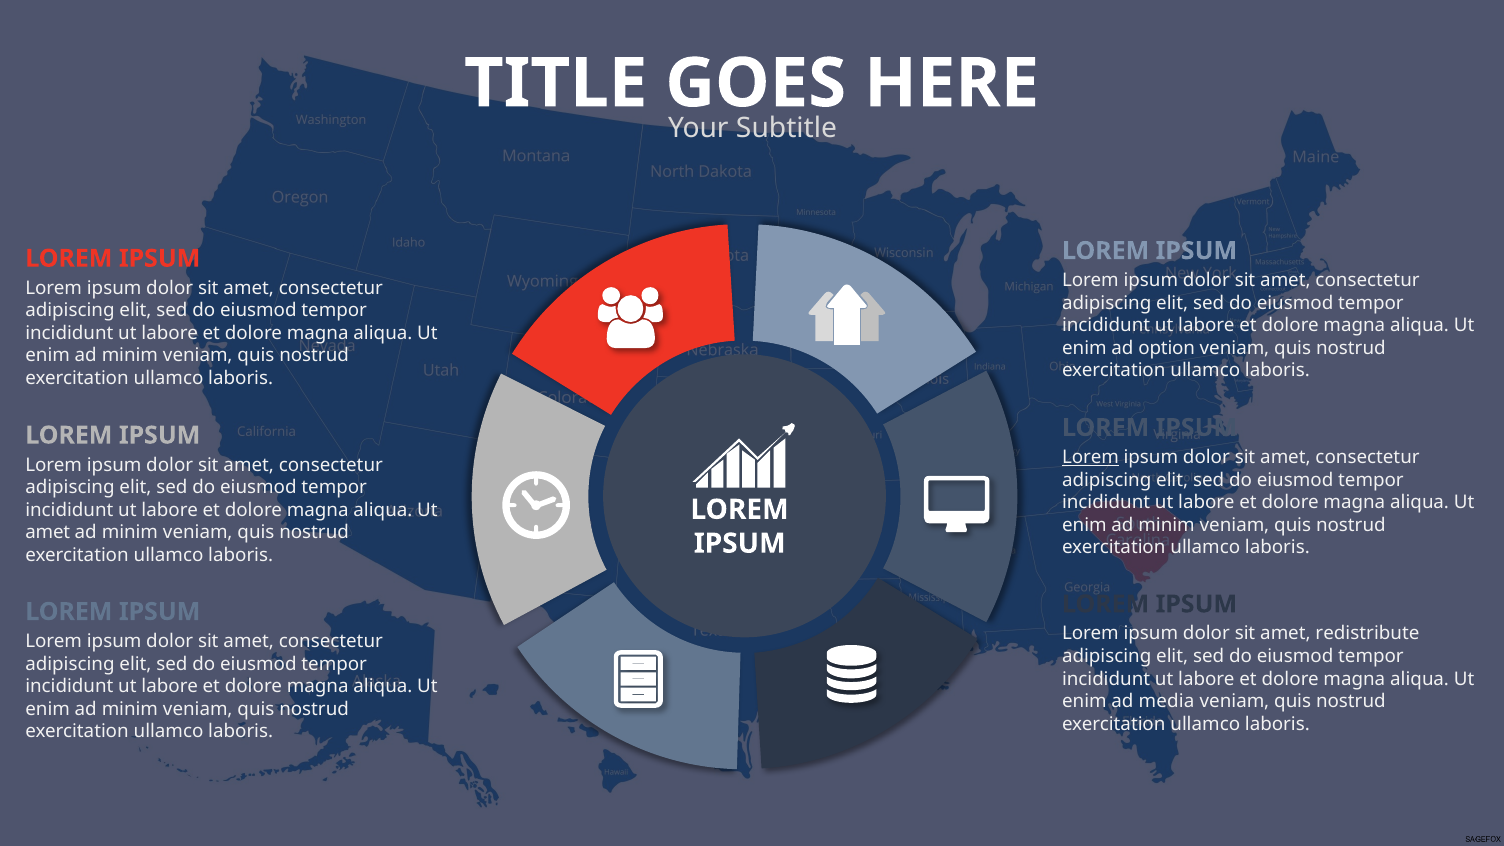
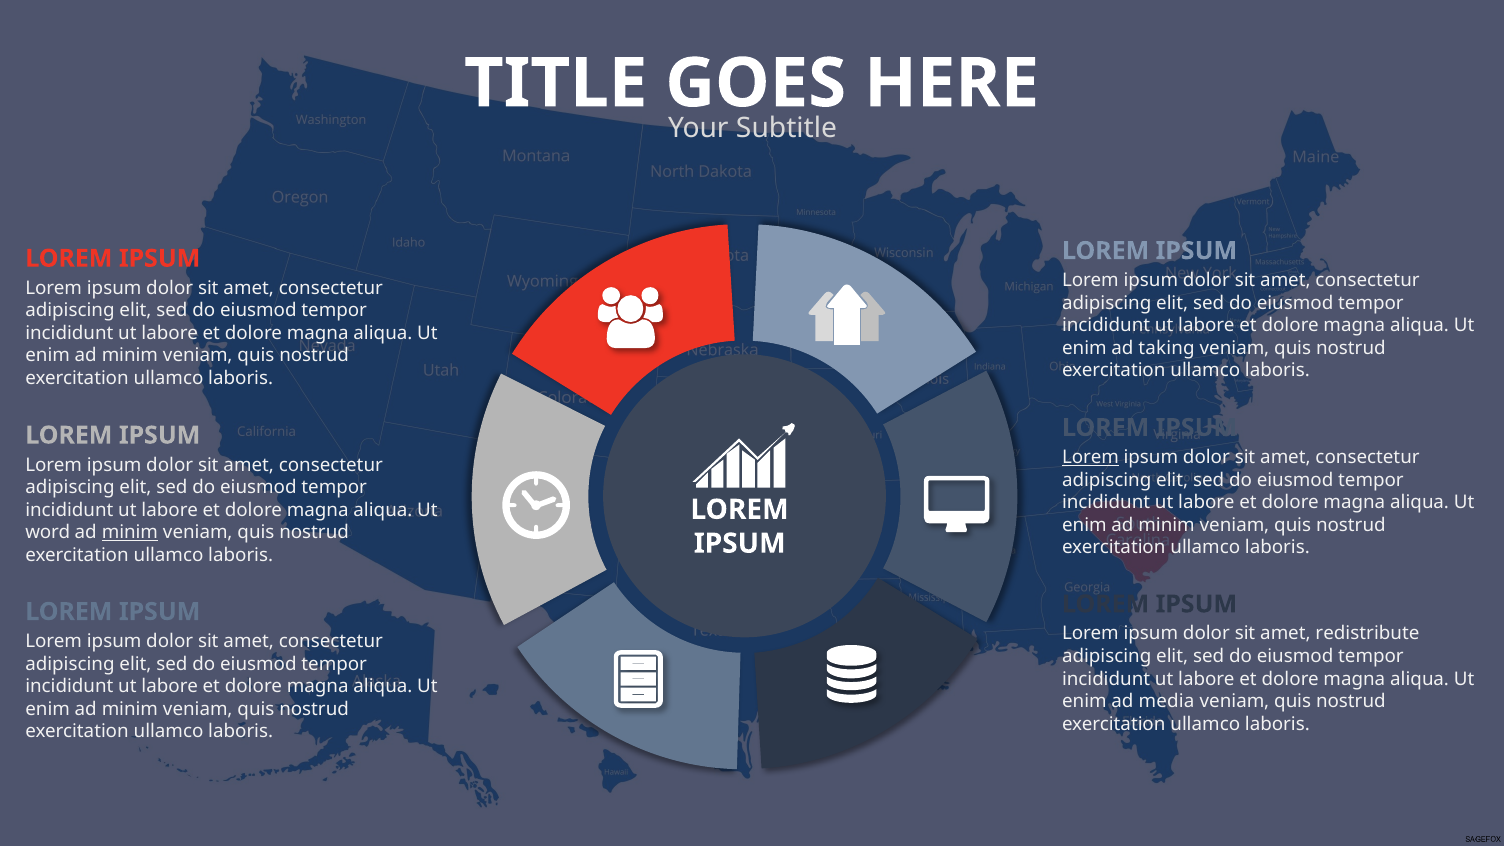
option: option -> taking
amet at (48, 533): amet -> word
minim at (130, 533) underline: none -> present
